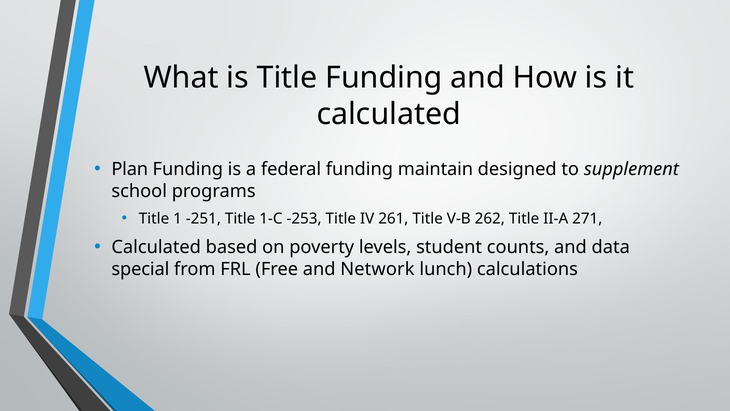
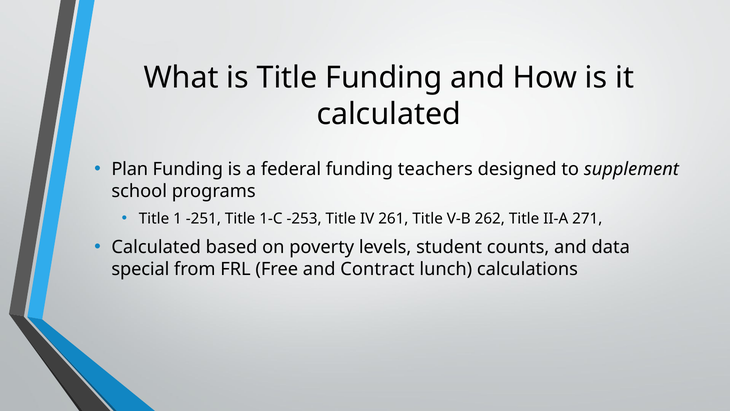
maintain: maintain -> teachers
Network: Network -> Contract
